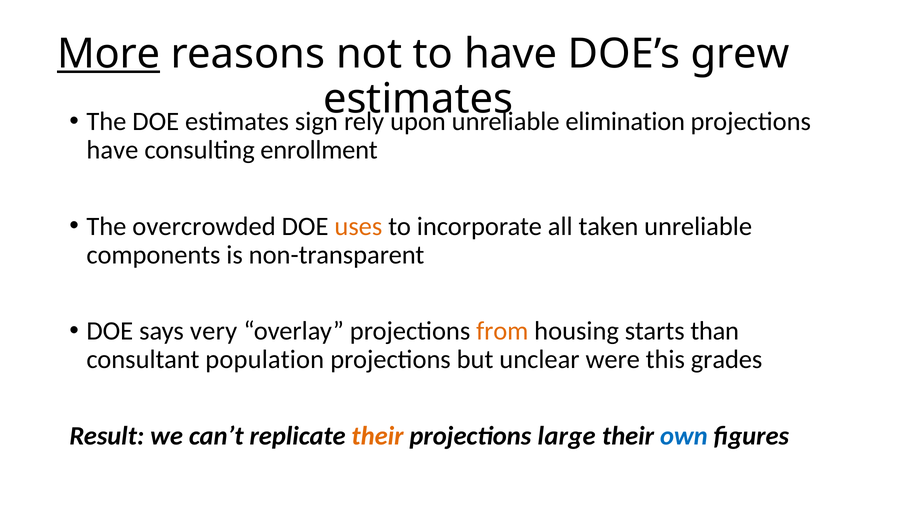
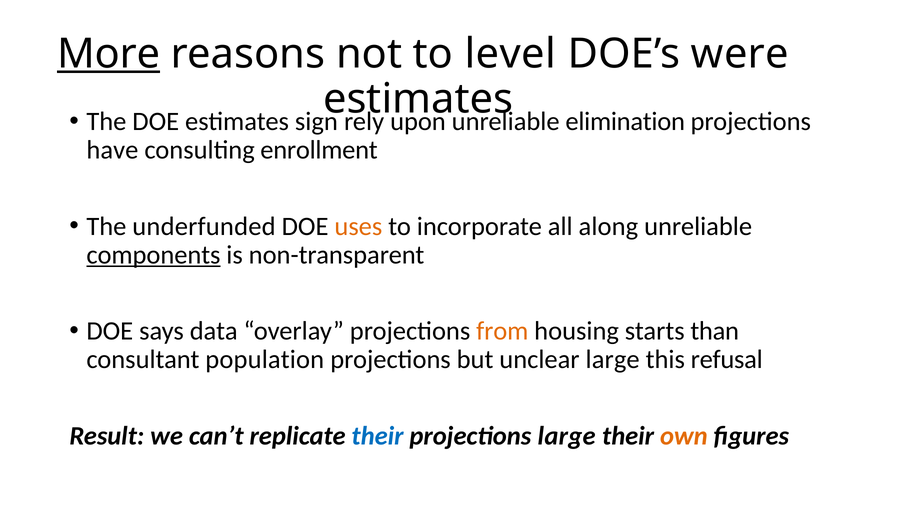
to have: have -> level
grew: grew -> were
overcrowded: overcrowded -> underfunded
taken: taken -> along
components underline: none -> present
very: very -> data
unclear were: were -> large
grades: grades -> refusal
their at (378, 436) colour: orange -> blue
own colour: blue -> orange
